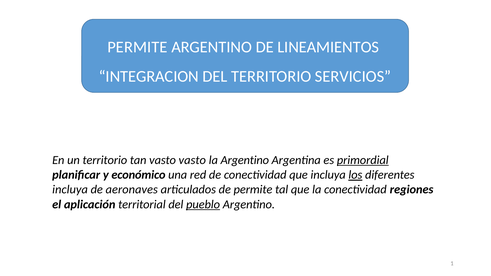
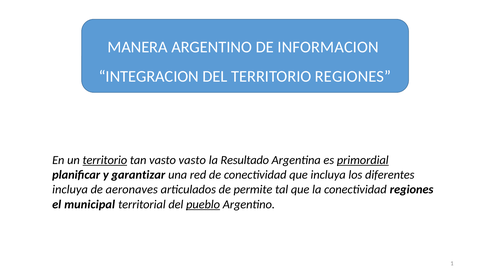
PERMITE at (137, 47): PERMITE -> MANERA
LINEAMIENTOS: LINEAMIENTOS -> INFORMACION
TERRITORIO SERVICIOS: SERVICIOS -> REGIONES
territorio at (105, 160) underline: none -> present
la Argentino: Argentino -> Resultado
económico: económico -> garantizar
los underline: present -> none
aplicación: aplicación -> municipal
